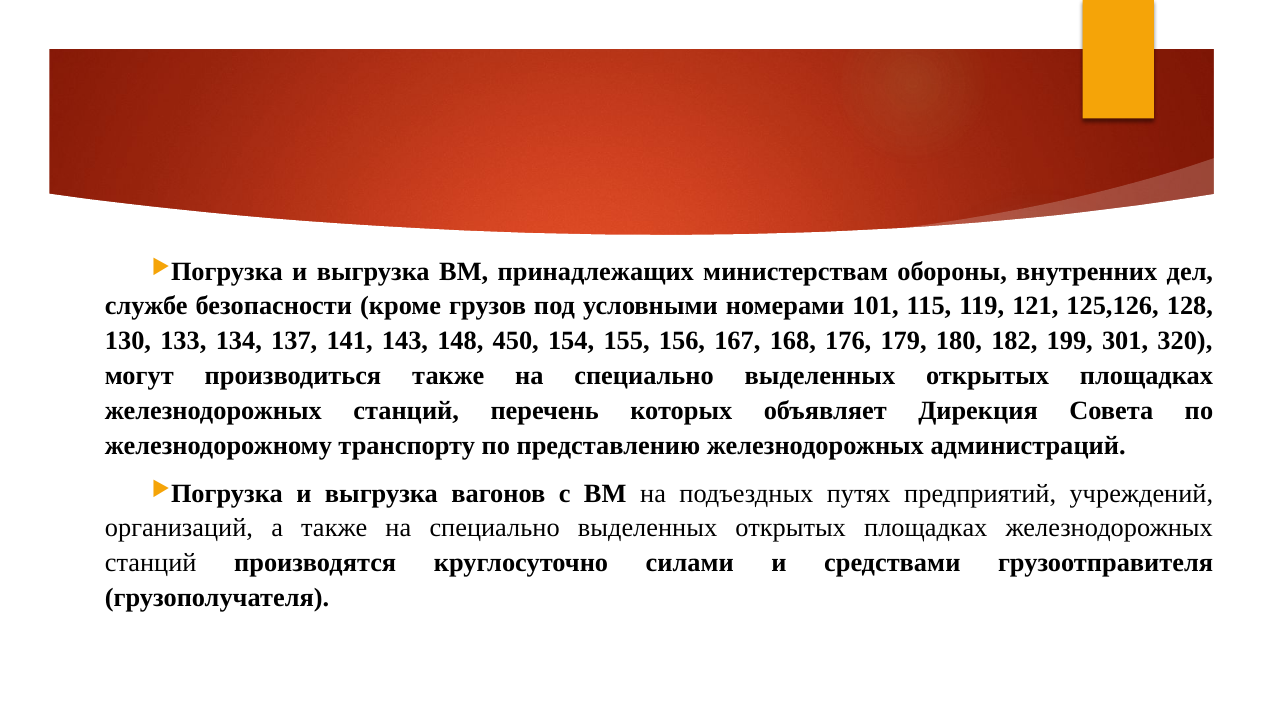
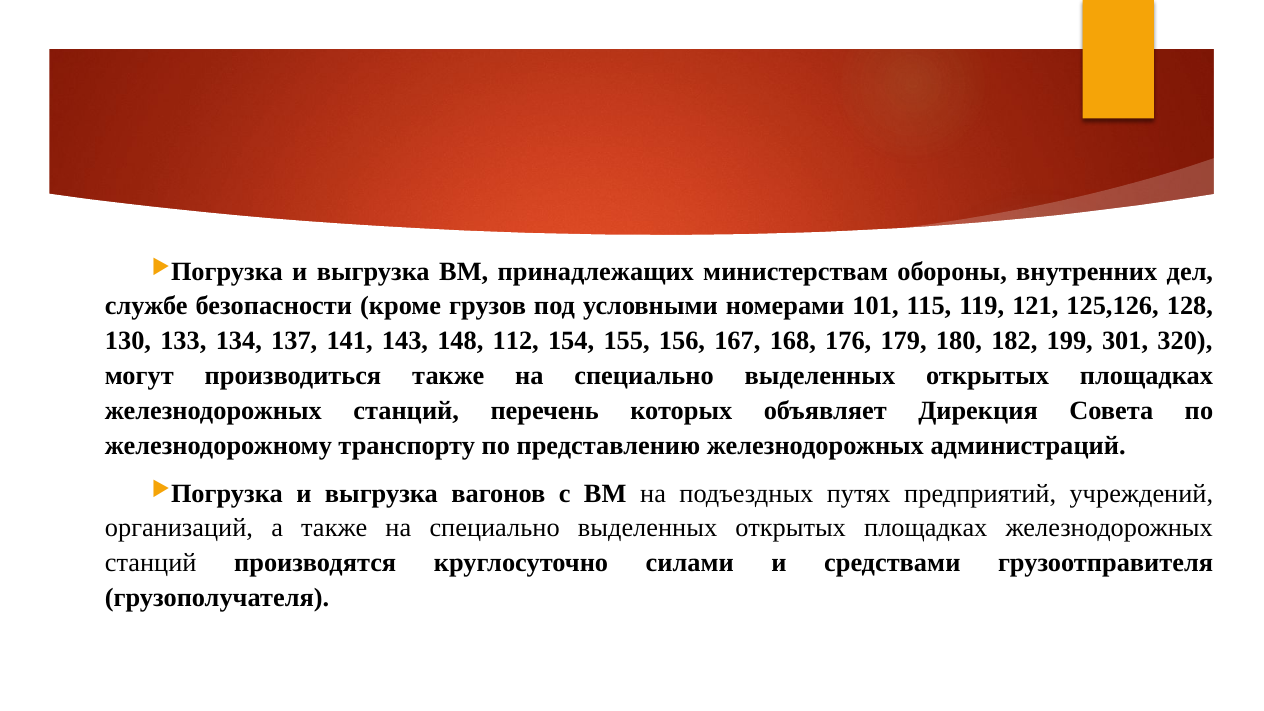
450: 450 -> 112
